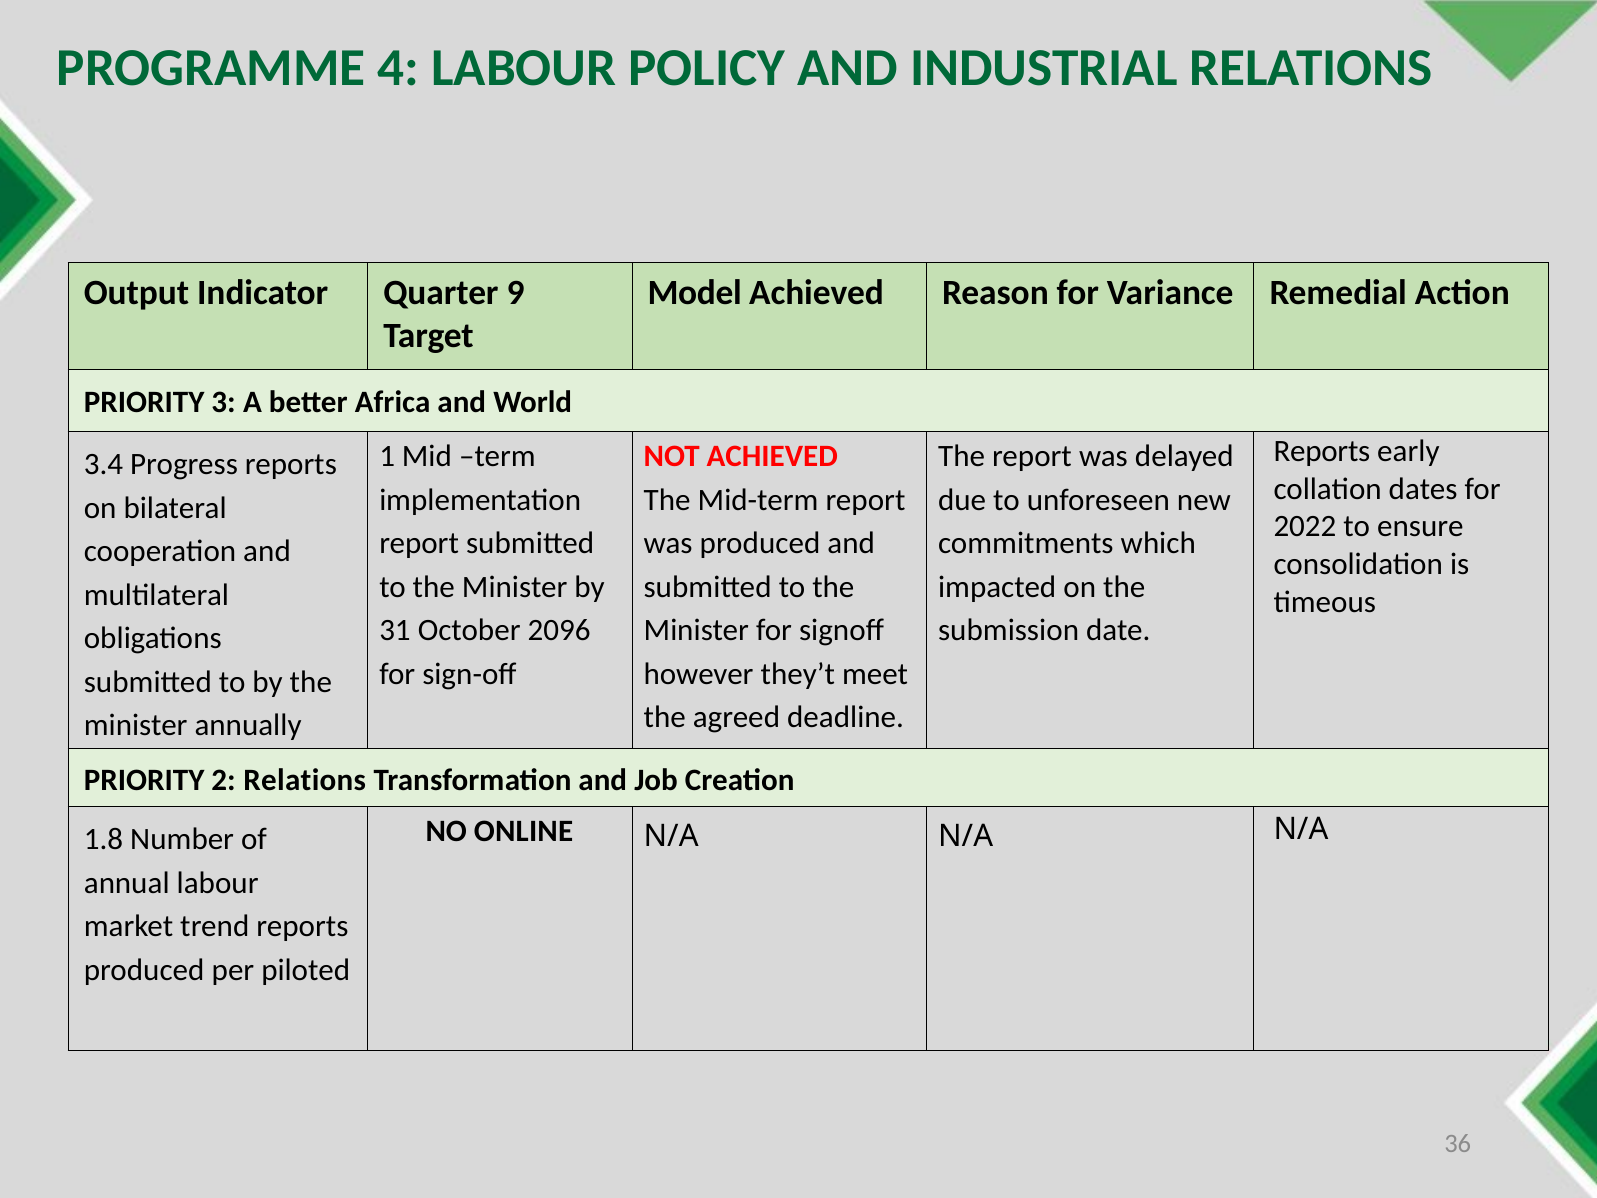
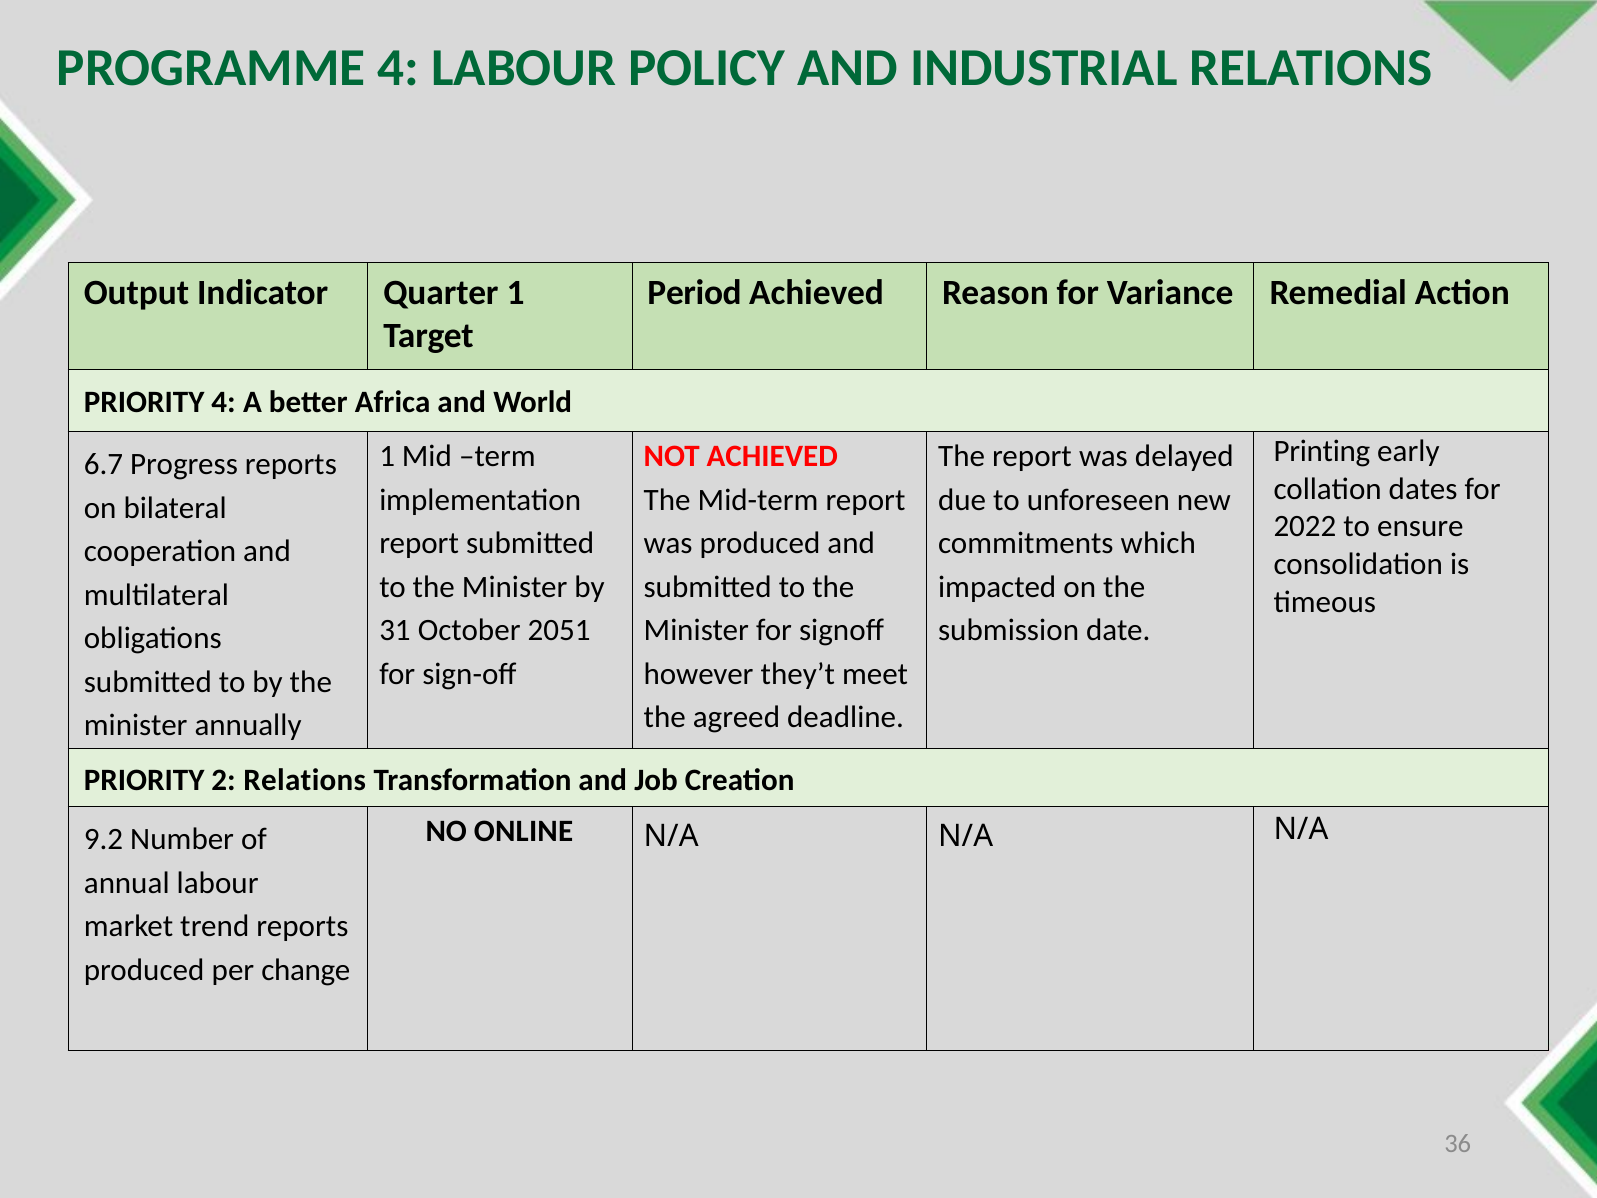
Quarter 9: 9 -> 1
Model: Model -> Period
PRIORITY 3: 3 -> 4
Reports at (1322, 451): Reports -> Printing
3.4: 3.4 -> 6.7
2096: 2096 -> 2051
1.8: 1.8 -> 9.2
piloted: piloted -> change
